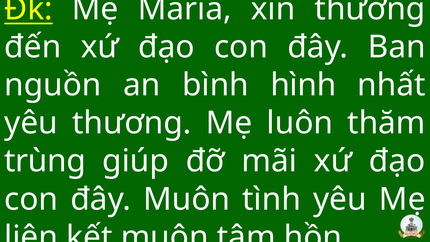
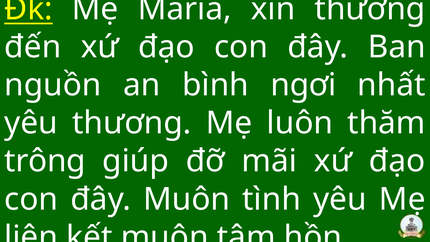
hình: hình -> ngơi
trùng: trùng -> trông
